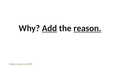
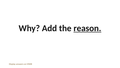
Add underline: present -> none
